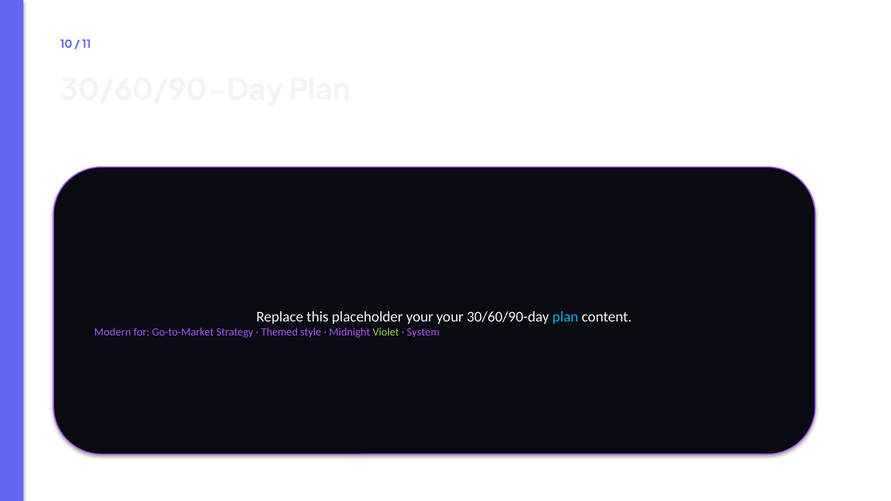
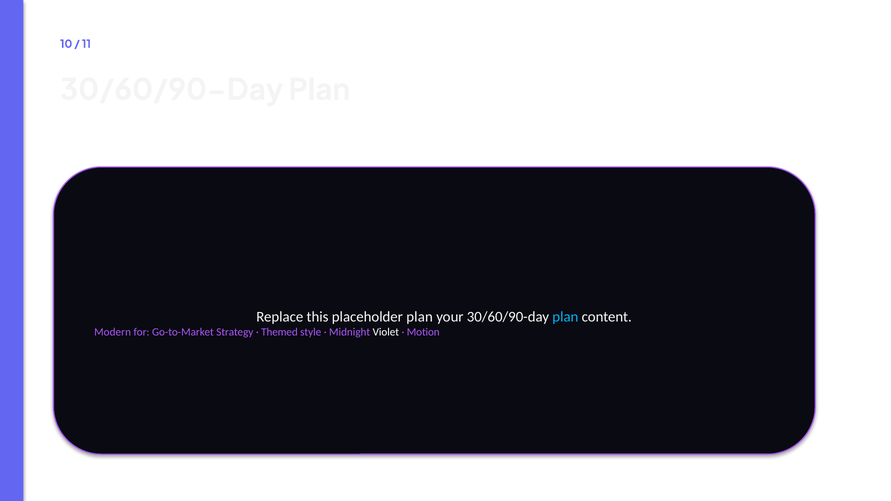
placeholder your: your -> plan
Violet colour: light green -> white
System: System -> Motion
